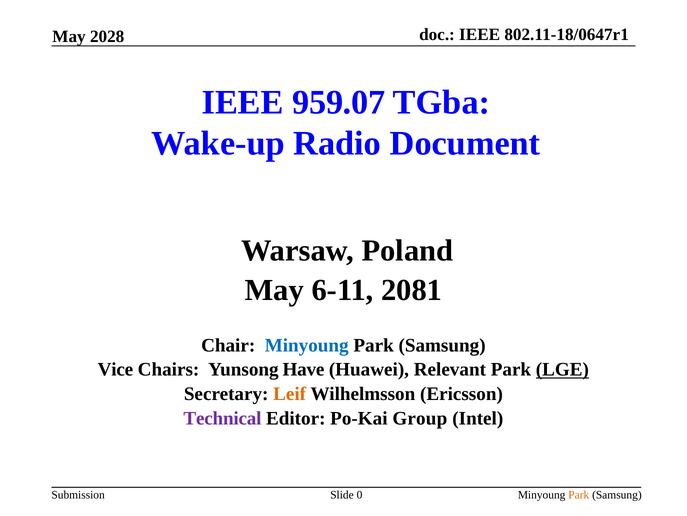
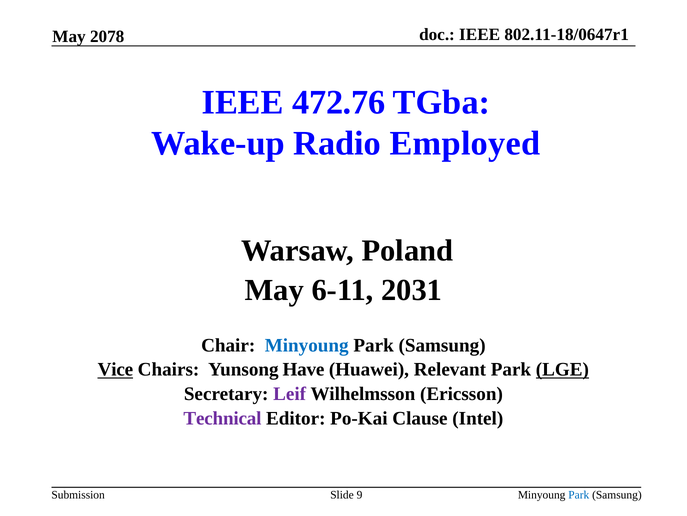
2028: 2028 -> 2078
959.07: 959.07 -> 472.76
Document: Document -> Employed
2081: 2081 -> 2031
Vice underline: none -> present
Leif colour: orange -> purple
Group: Group -> Clause
0: 0 -> 9
Park at (579, 494) colour: orange -> blue
